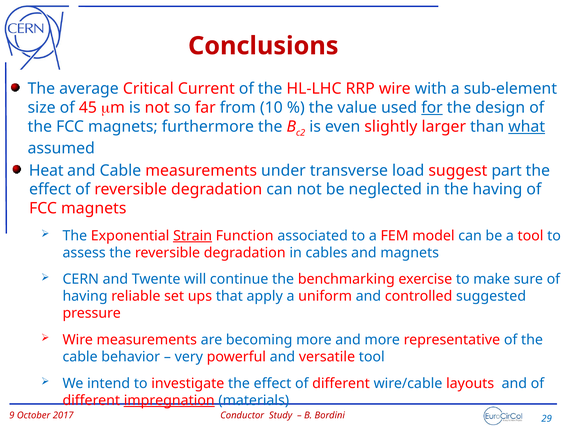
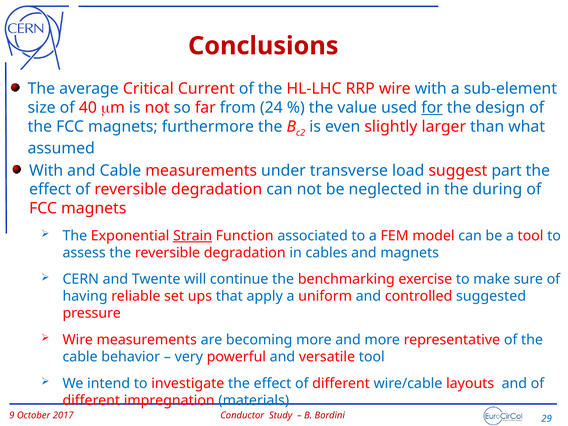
45: 45 -> 40
10: 10 -> 24
what underline: present -> none
Heat at (46, 170): Heat -> With
the having: having -> during
impregnation underline: present -> none
